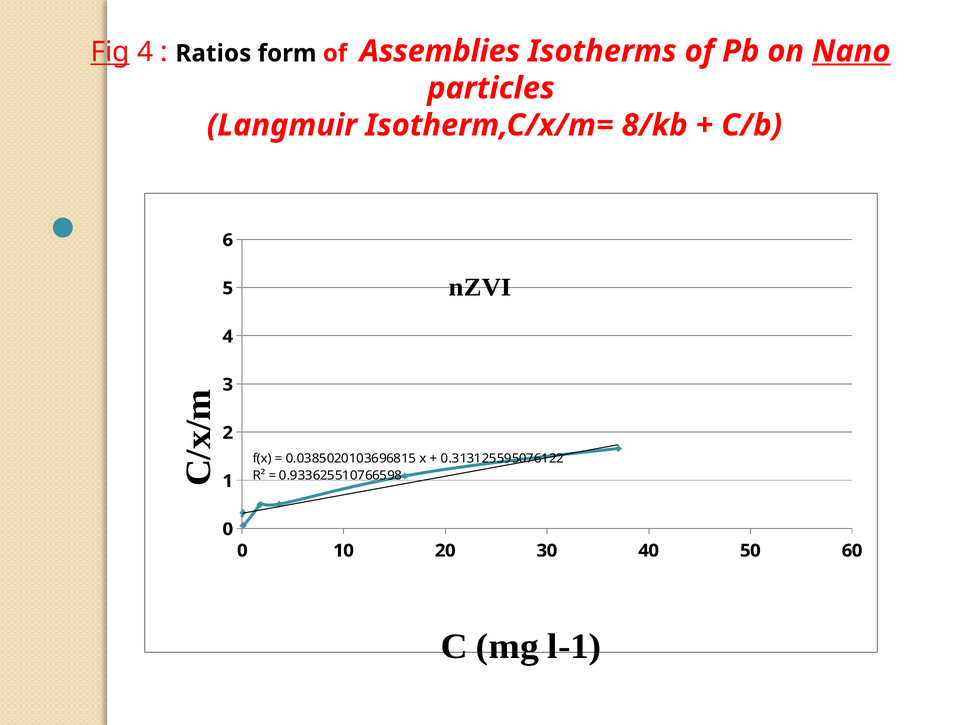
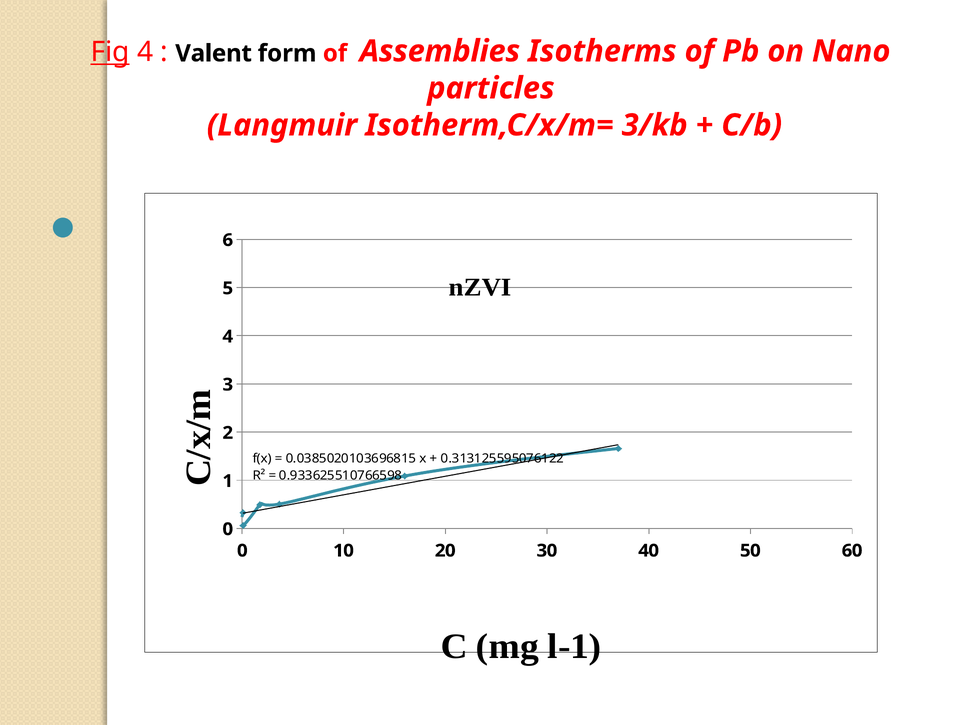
Ratios: Ratios -> Valent
Nano underline: present -> none
8/kb: 8/kb -> 3/kb
